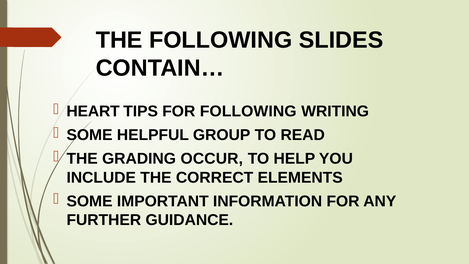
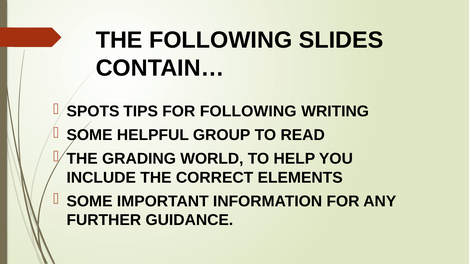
HEART: HEART -> SPOTS
OCCUR: OCCUR -> WORLD
